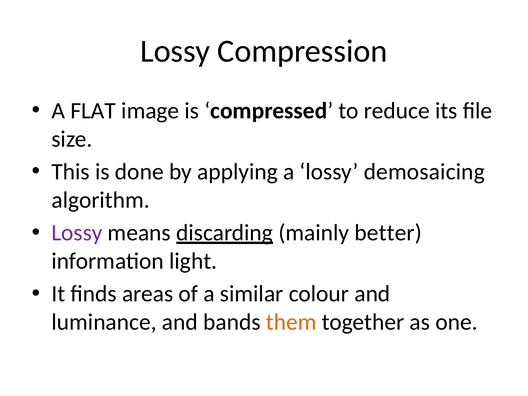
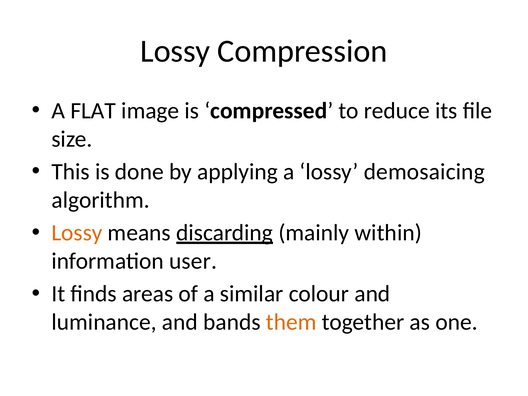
Lossy at (77, 233) colour: purple -> orange
better: better -> within
light: light -> user
